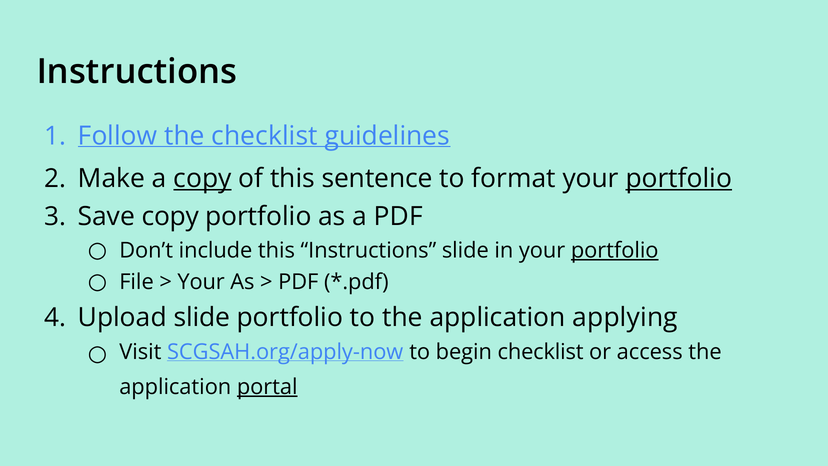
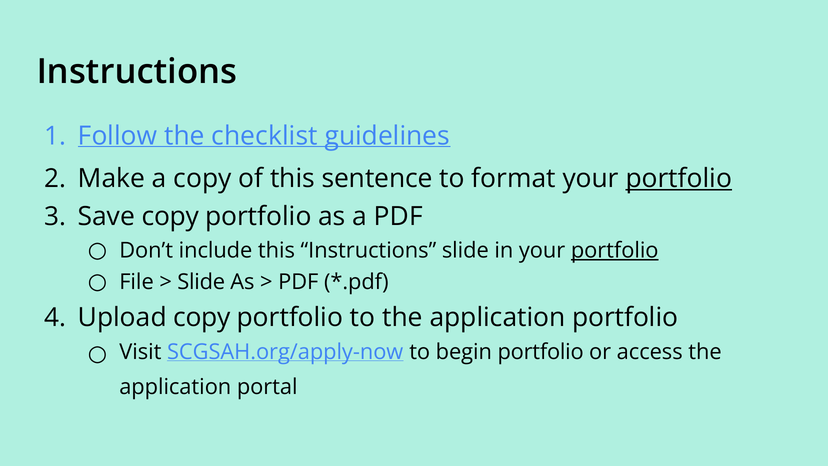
copy at (202, 178) underline: present -> none
Your at (201, 282): Your -> Slide
Upload slide: slide -> copy
application applying: applying -> portfolio
begin checklist: checklist -> portfolio
portal underline: present -> none
